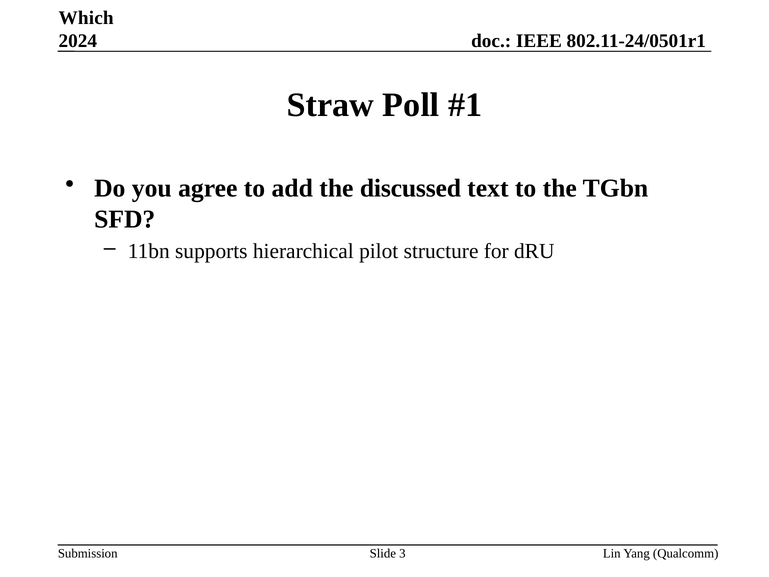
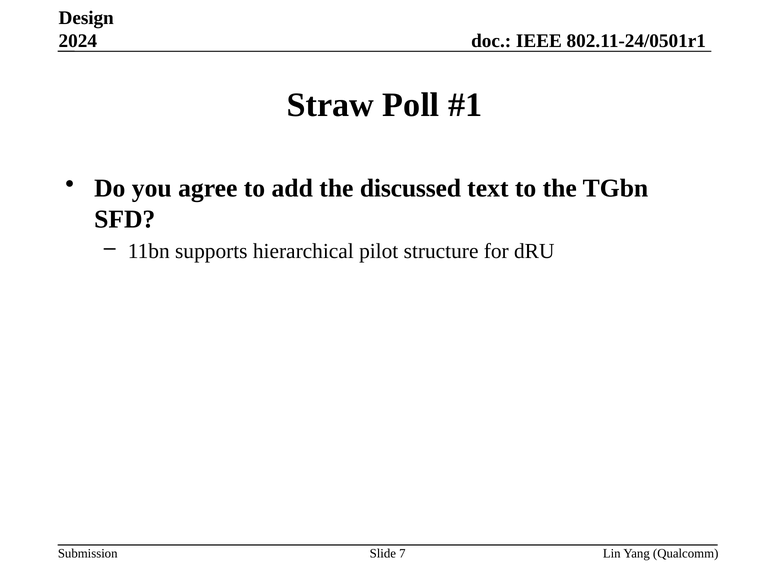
Which: Which -> Design
3: 3 -> 7
